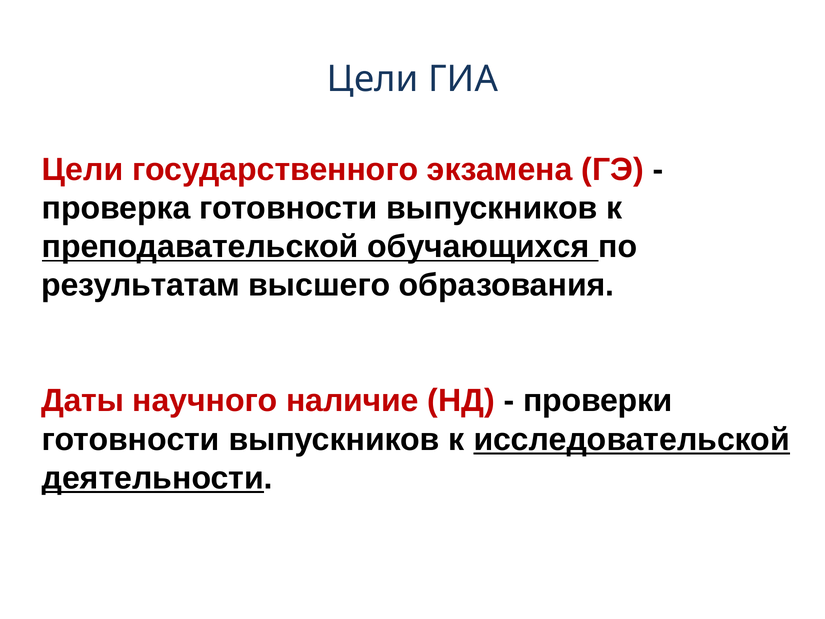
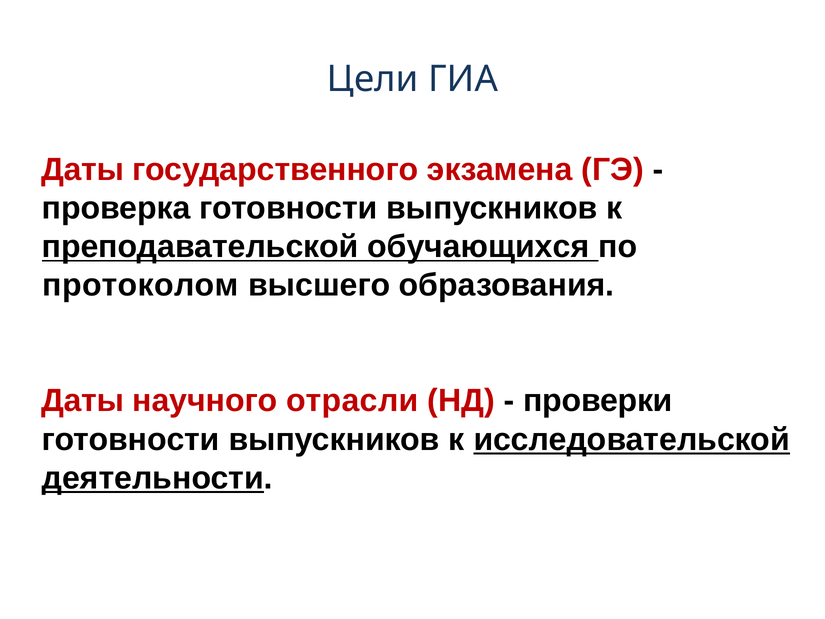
Цели at (83, 170): Цели -> Даты
результатам: результатам -> протоколом
наличие: наличие -> отрасли
